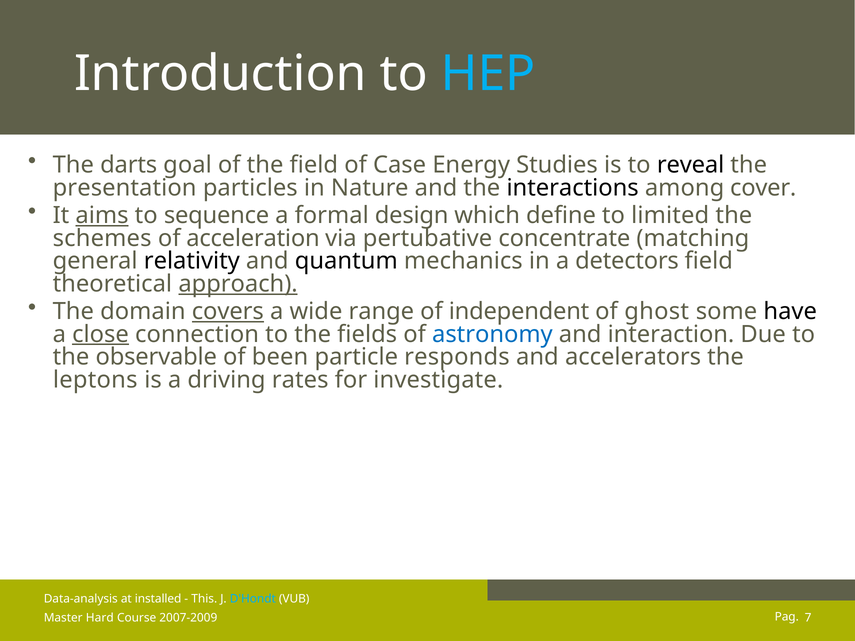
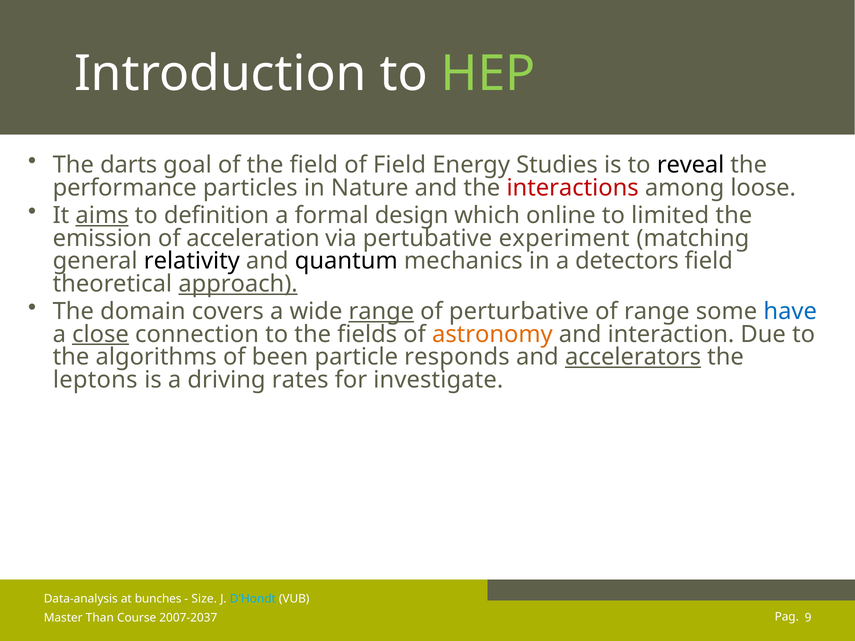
HEP colour: light blue -> light green
of Case: Case -> Field
presentation: presentation -> performance
interactions colour: black -> red
cover: cover -> loose
sequence: sequence -> definition
define: define -> online
schemes: schemes -> emission
concentrate: concentrate -> experiment
covers underline: present -> none
range at (381, 312) underline: none -> present
independent: independent -> perturbative
of ghost: ghost -> range
have colour: black -> blue
astronomy colour: blue -> orange
observable: observable -> algorithms
accelerators underline: none -> present
installed: installed -> bunches
This: This -> Size
7: 7 -> 9
Hard: Hard -> Than
2007-2009: 2007-2009 -> 2007-2037
